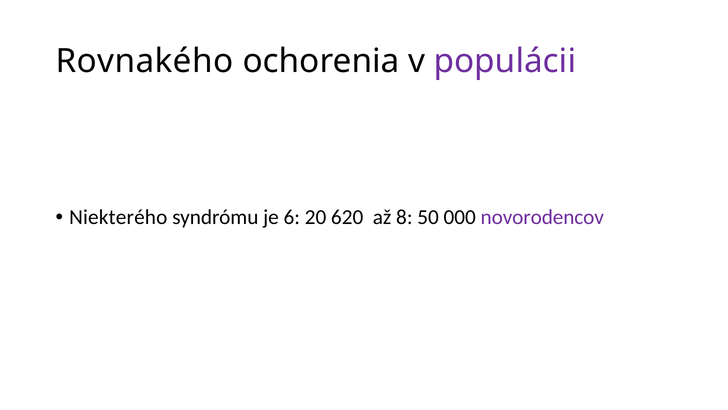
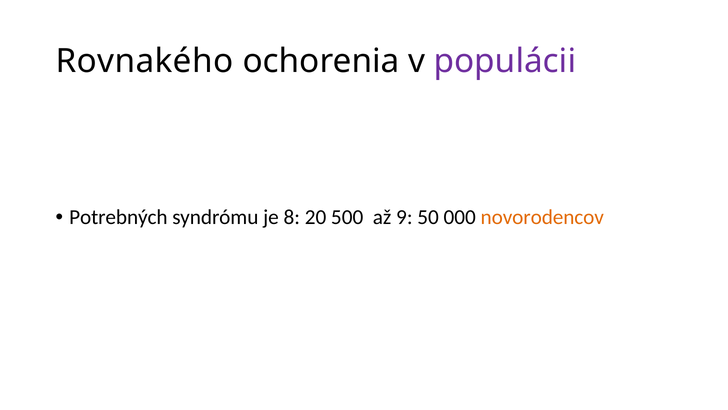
Niekterého: Niekterého -> Potrebných
6: 6 -> 8
620: 620 -> 500
8: 8 -> 9
novorodencov colour: purple -> orange
